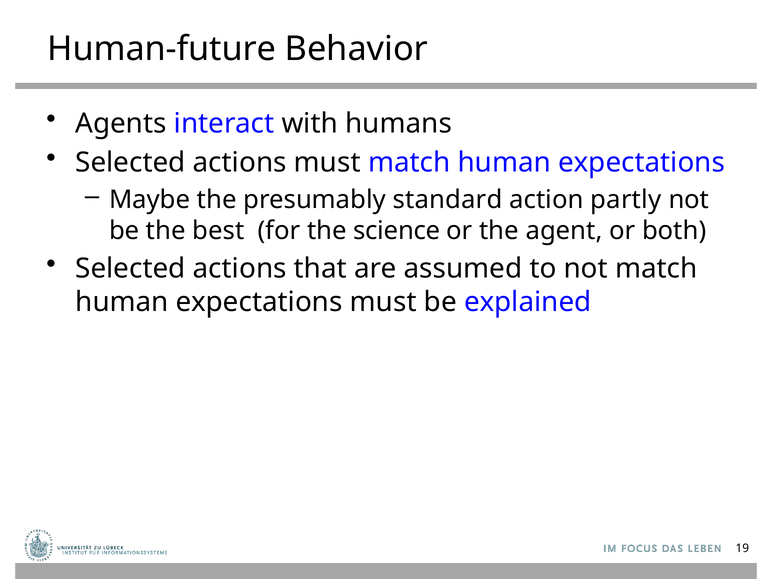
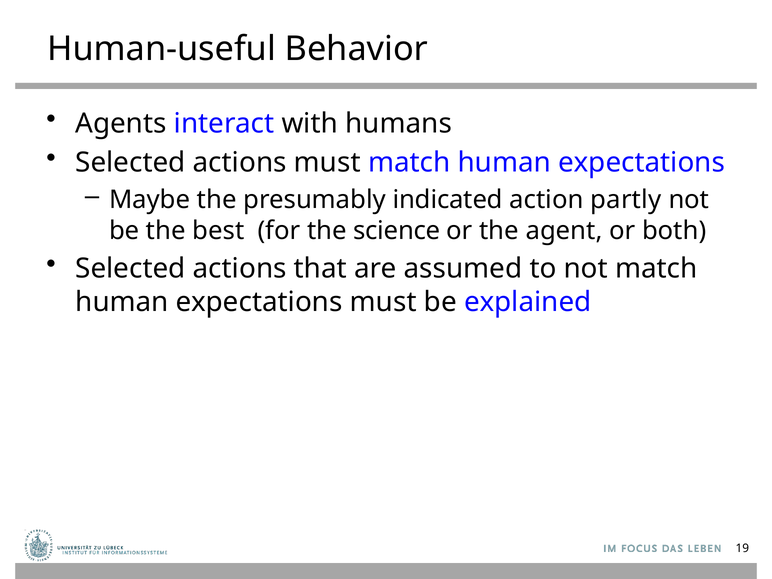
Human-future: Human-future -> Human-useful
standard: standard -> indicated
